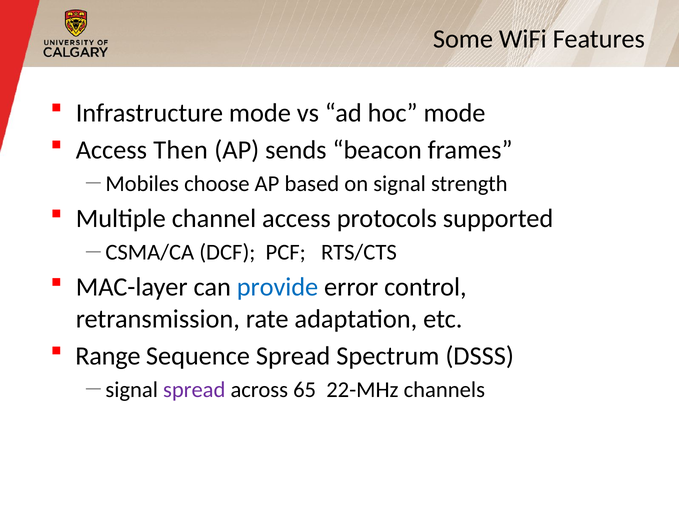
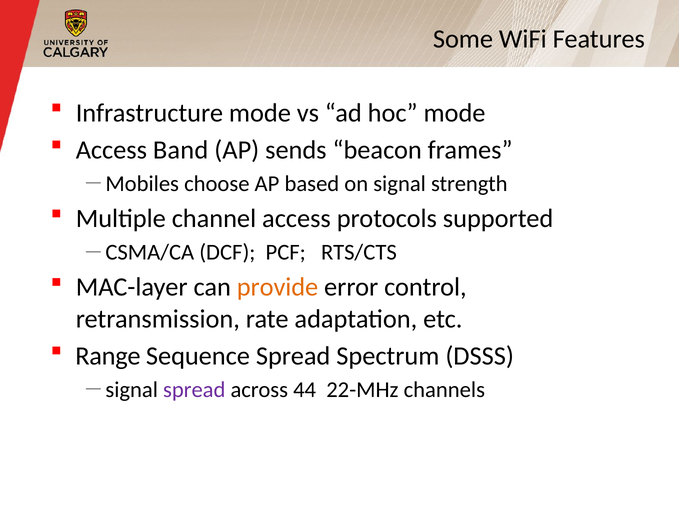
Then: Then -> Band
provide colour: blue -> orange
65: 65 -> 44
